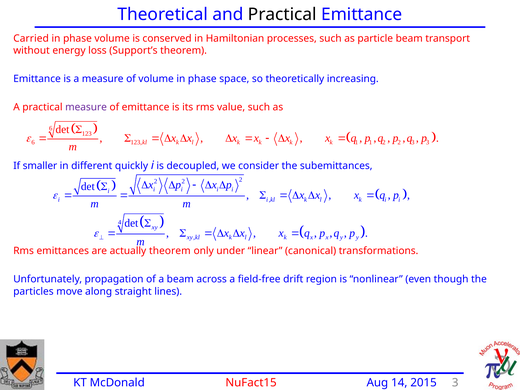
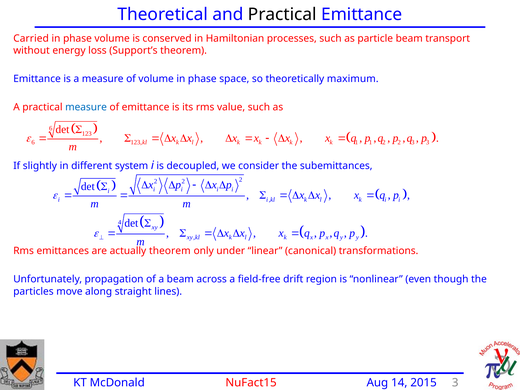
increasing: increasing -> maximum
measure at (86, 107) colour: purple -> blue
smaller: smaller -> slightly
quickly: quickly -> system
